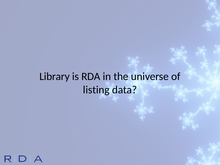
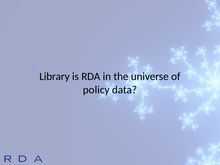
listing: listing -> policy
